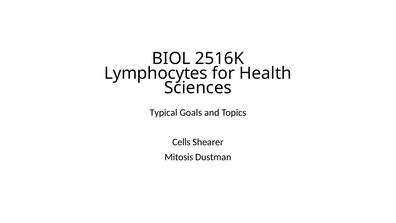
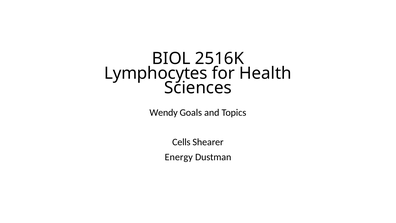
Typical: Typical -> Wendy
Mitosis: Mitosis -> Energy
